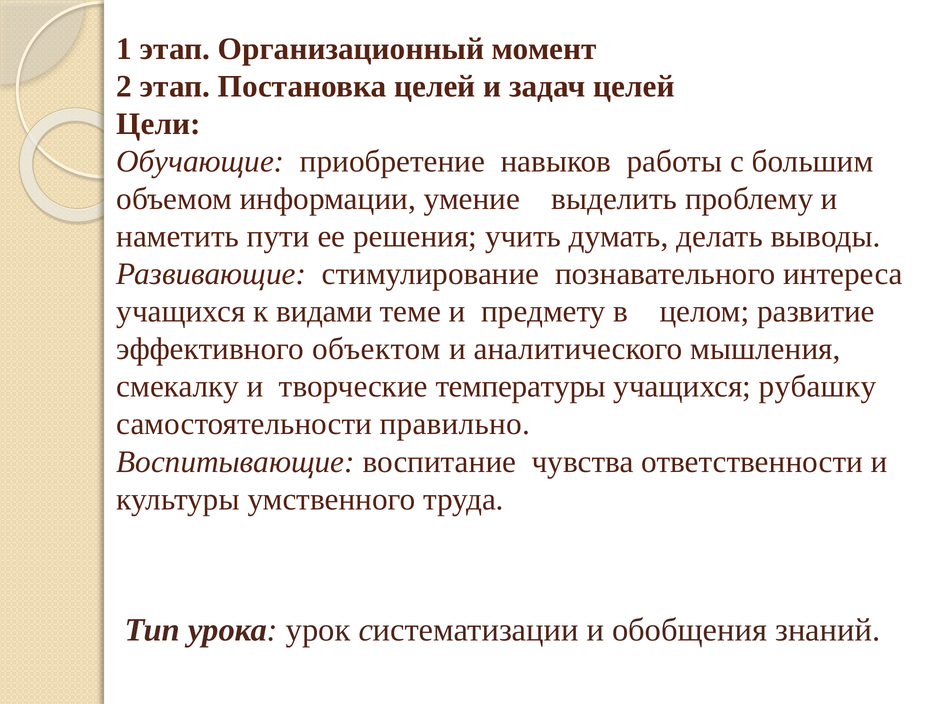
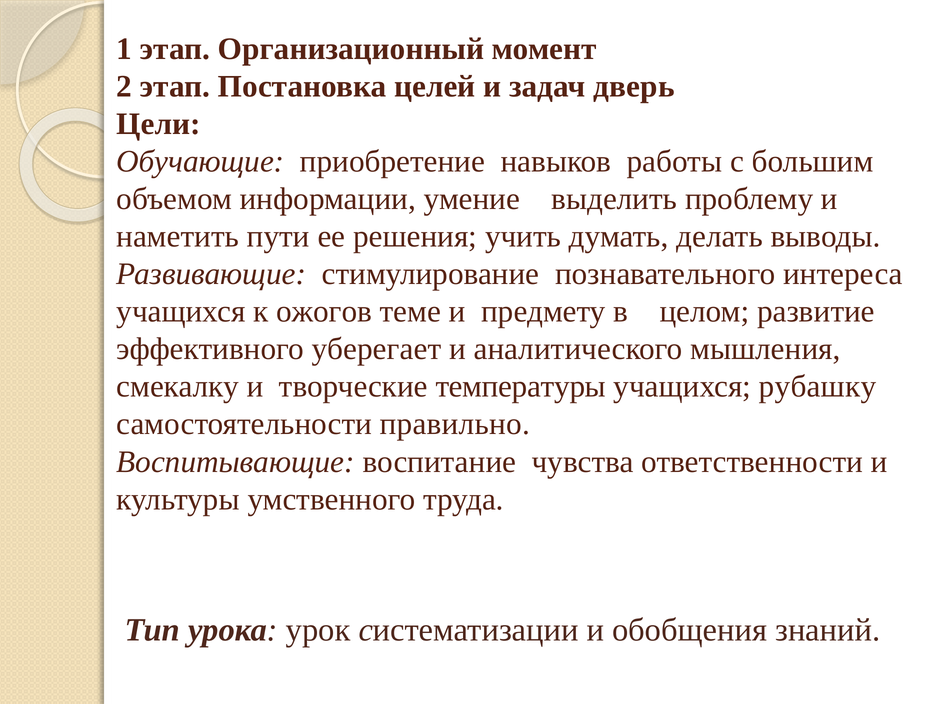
задач целей: целей -> дверь
видами: видами -> ожогов
объектом: объектом -> уберегает
